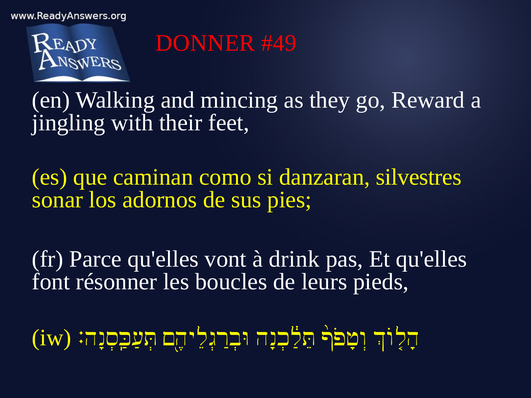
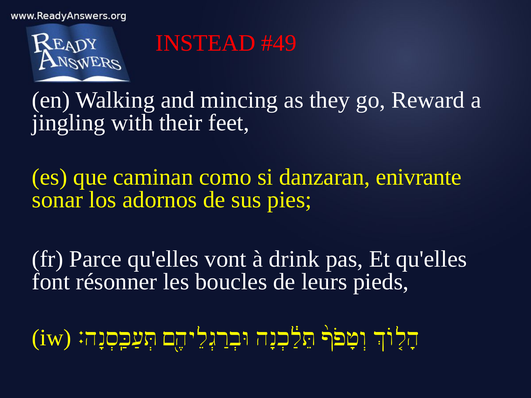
DONNER: DONNER -> INSTEAD
silvestres: silvestres -> enivrante
